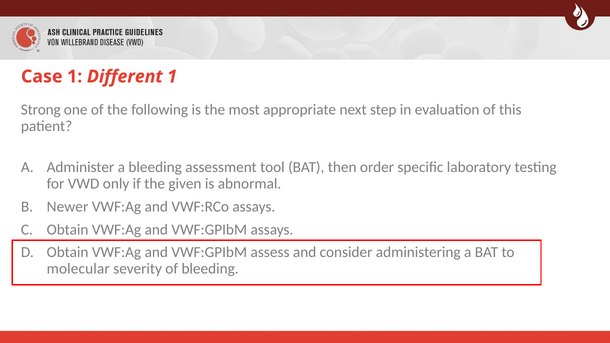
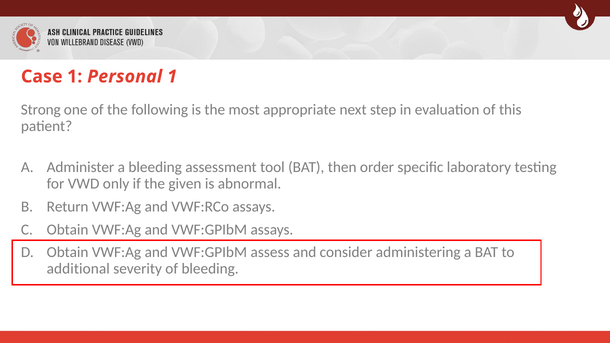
Different: Different -> Personal
Newer: Newer -> Return
molecular: molecular -> additional
